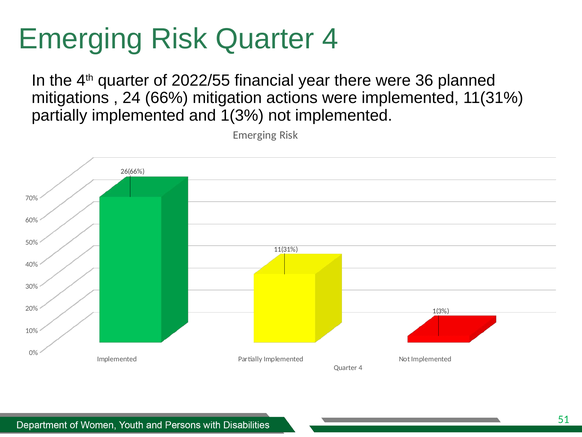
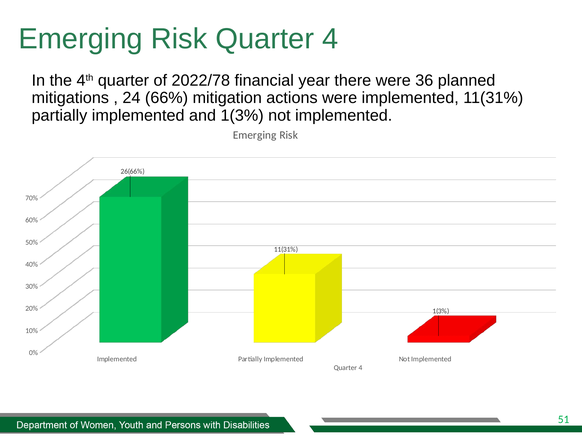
2022/55: 2022/55 -> 2022/78
